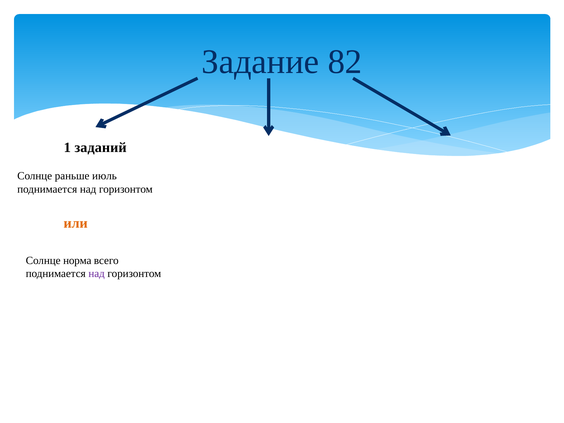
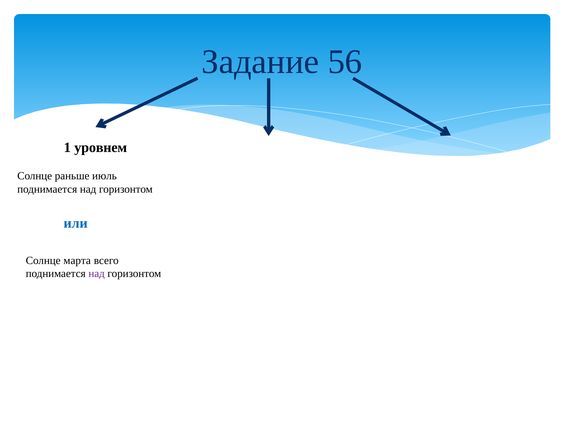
82: 82 -> 56
заданий: заданий -> уровнем
или colour: orange -> blue
норма: норма -> марта
